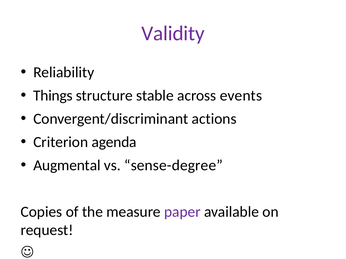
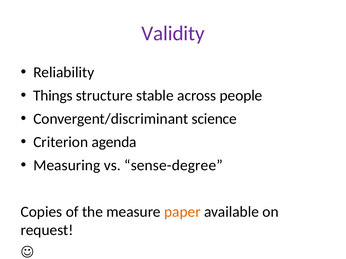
events: events -> people
actions: actions -> science
Augmental: Augmental -> Measuring
paper colour: purple -> orange
